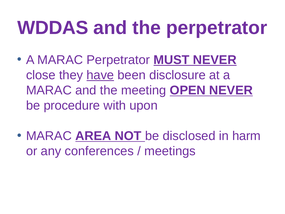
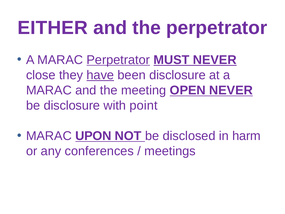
WDDAS: WDDAS -> EITHER
Perpetrator at (118, 60) underline: none -> present
be procedure: procedure -> disclosure
upon: upon -> point
AREA: AREA -> UPON
